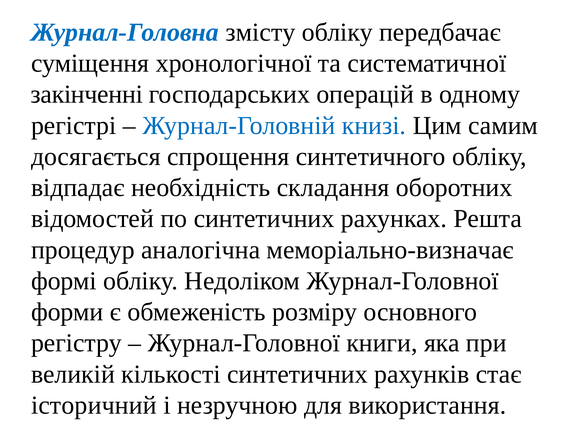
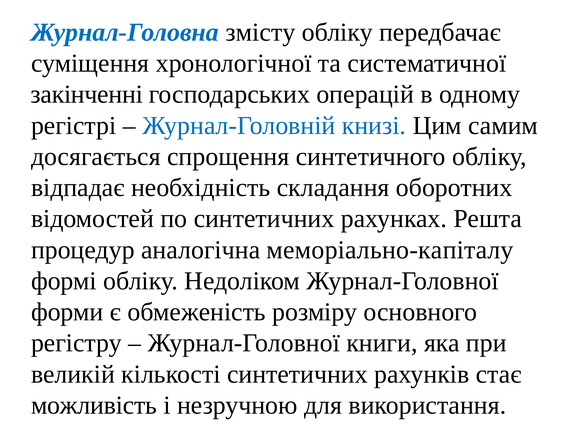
меморіально-визначає: меморіально-визначає -> меморіально-капіталу
історичний: історичний -> можливість
